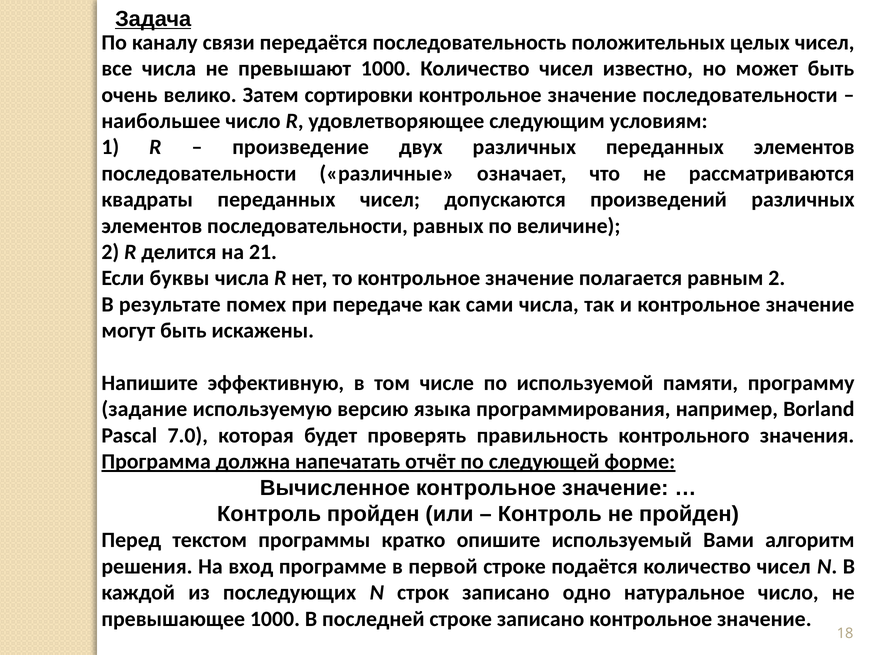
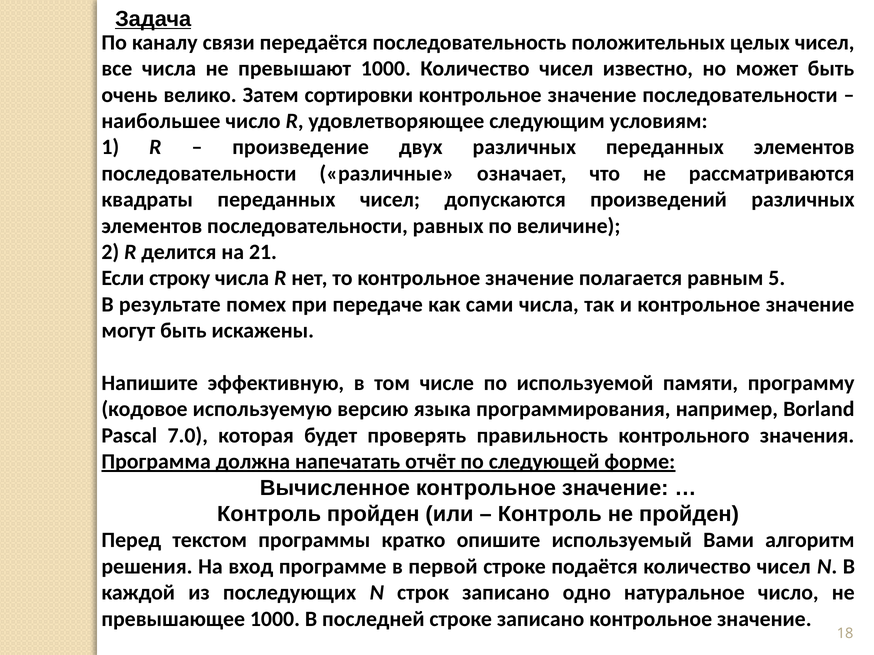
буквы: буквы -> строку
равным 2: 2 -> 5
задание: задание -> кодовое
